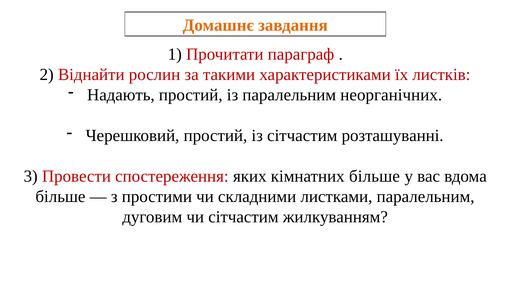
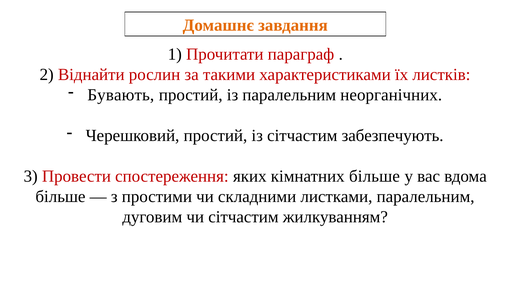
Надають: Надають -> Бувають
розташуванні: розташуванні -> забезпечують
